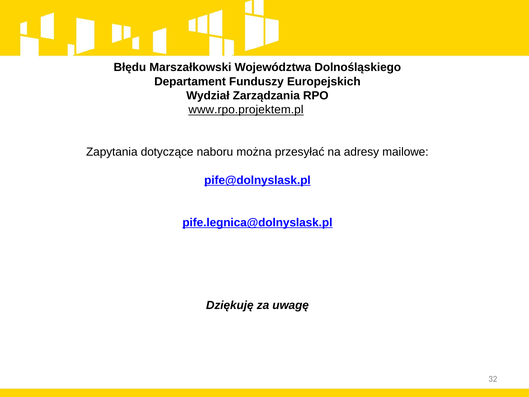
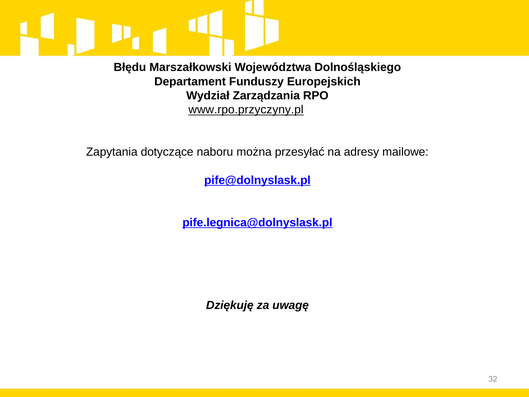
www.rpo.projektem.pl: www.rpo.projektem.pl -> www.rpo.przyczyny.pl
